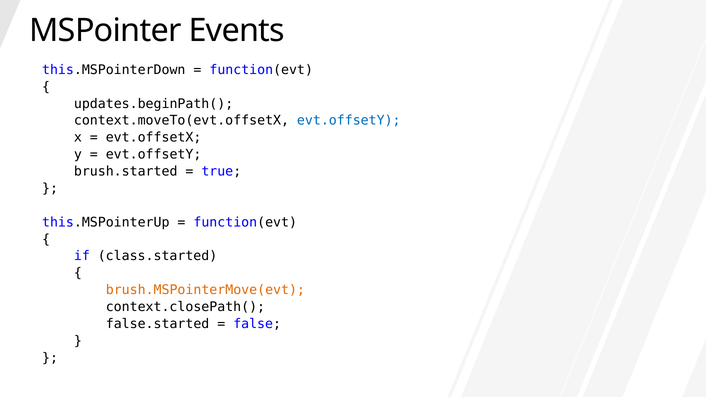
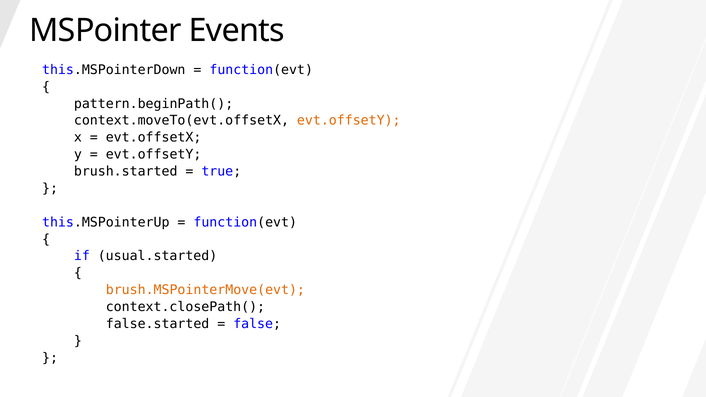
updates.beginPath(: updates.beginPath( -> pattern.beginPath(
evt.offsetY at (349, 121) colour: blue -> orange
class.started: class.started -> usual.started
